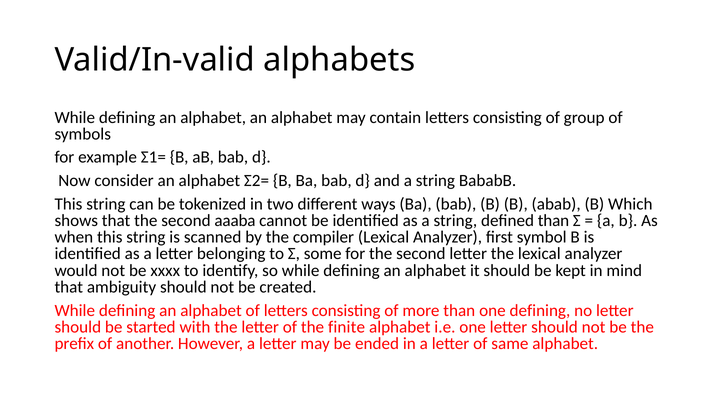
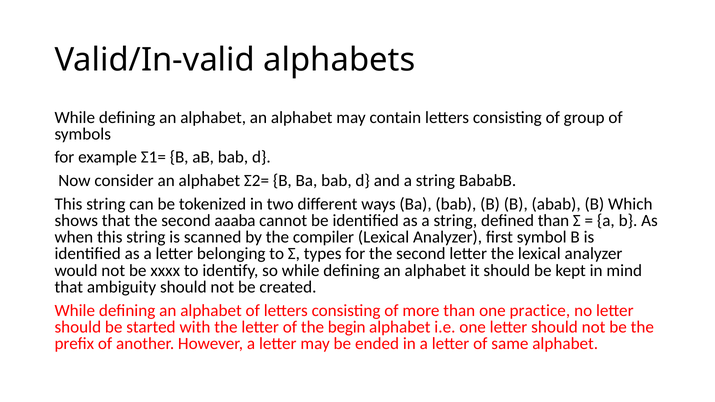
some: some -> types
one defining: defining -> practice
finite: finite -> begin
